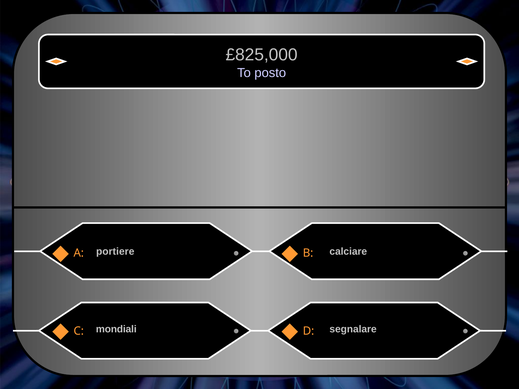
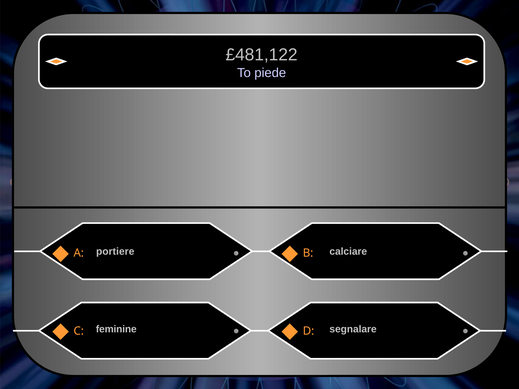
£825,000: £825,000 -> £481,122
posto: posto -> piede
mondiali: mondiali -> feminine
